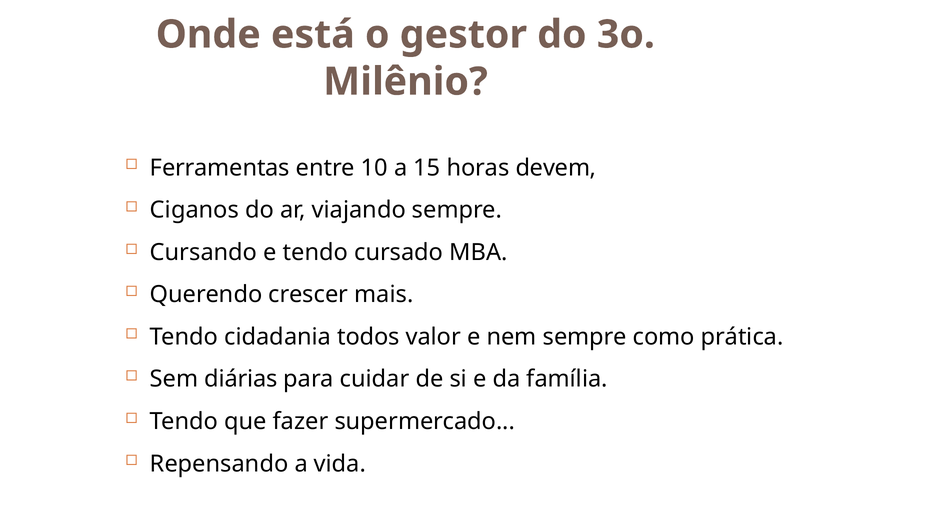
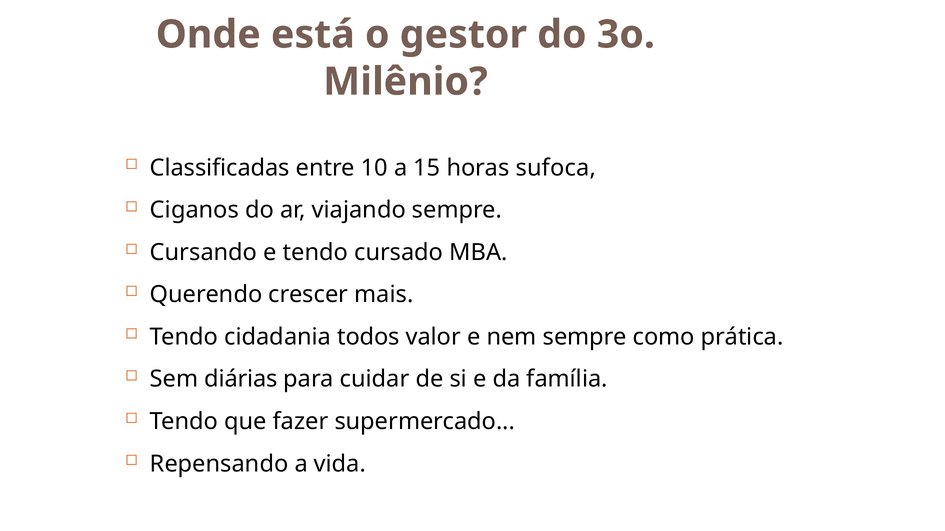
Ferramentas: Ferramentas -> Classificadas
devem: devem -> sufoca
